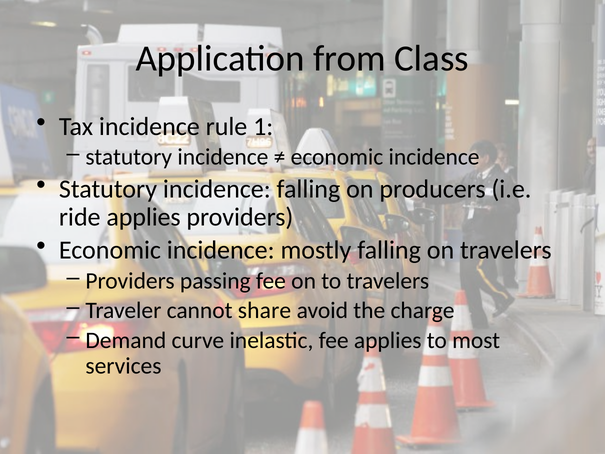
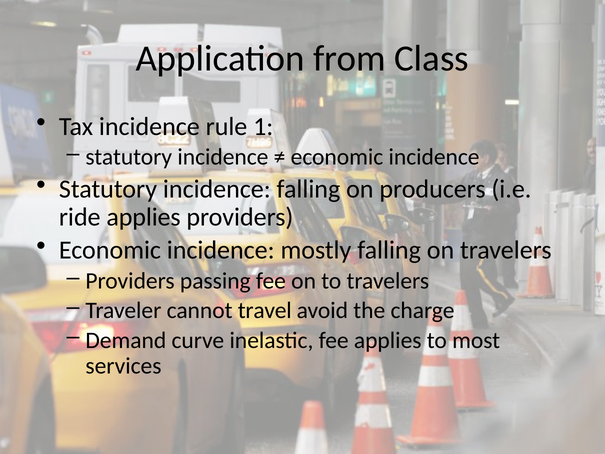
share: share -> travel
